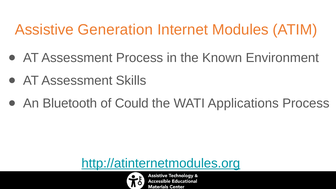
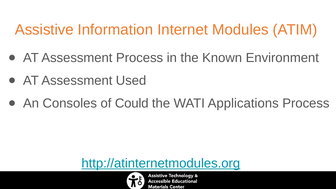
Generation: Generation -> Information
Skills: Skills -> Used
Bluetooth: Bluetooth -> Consoles
